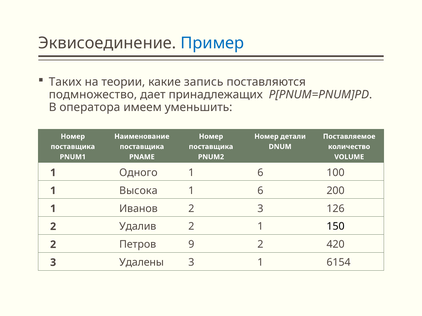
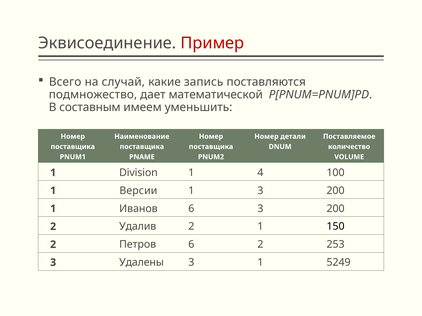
Пример colour: blue -> red
Таких: Таких -> Всего
теории: теории -> случай
принадлежащих: принадлежащих -> математической
оператора: оператора -> составным
Одного: Одного -> Division
6 at (260, 173): 6 -> 4
Высока: Высока -> Версии
6 at (260, 191): 6 -> 3
Иванов 2: 2 -> 6
126 at (336, 209): 126 -> 200
Петров 9: 9 -> 6
420: 420 -> 253
6154: 6154 -> 5249
